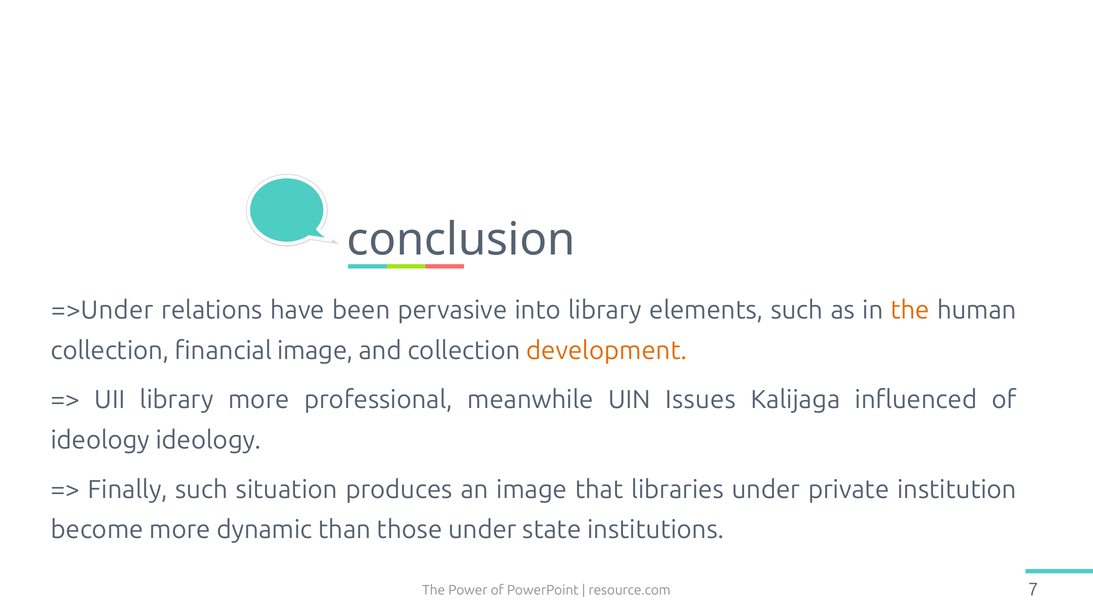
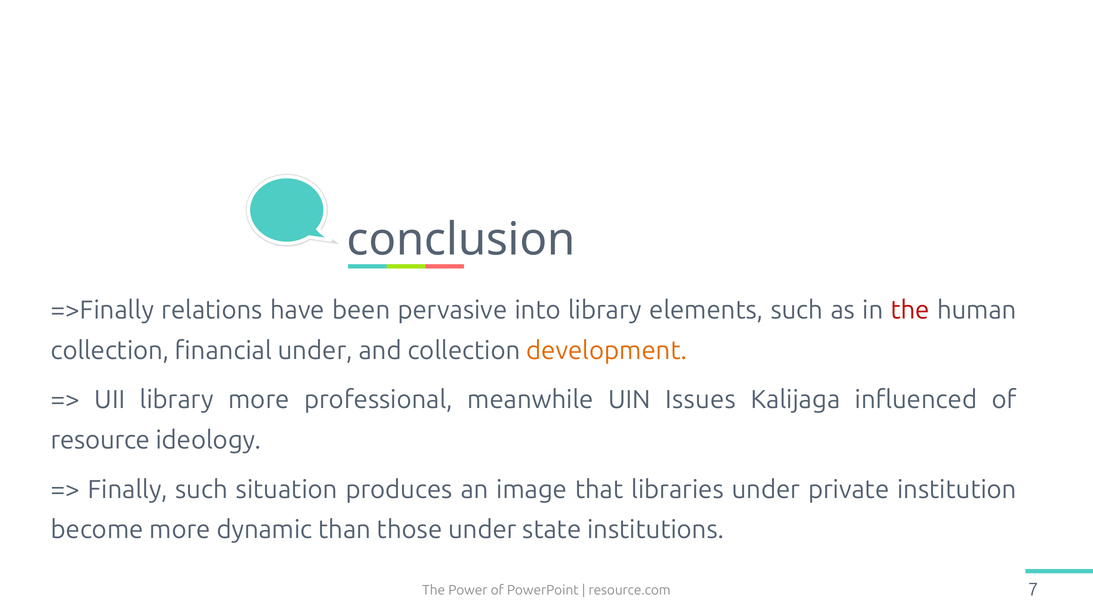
=>Under: =>Under -> =>Finally
the at (910, 310) colour: orange -> red
financial image: image -> under
ideology at (100, 440): ideology -> resource
